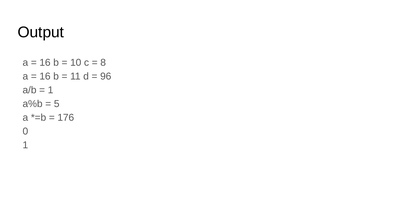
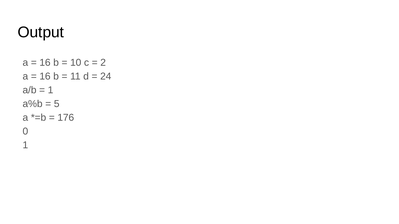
8: 8 -> 2
96: 96 -> 24
